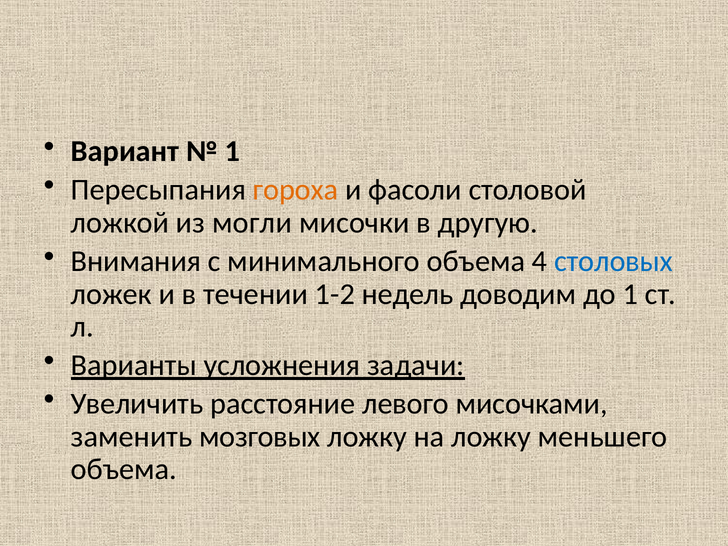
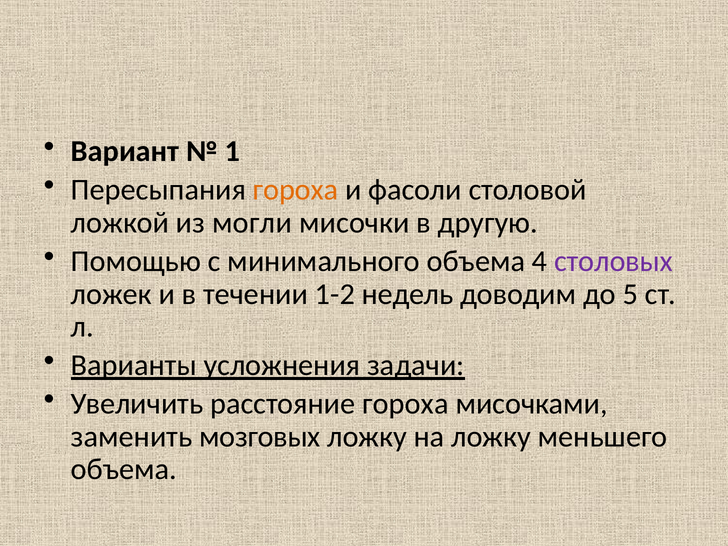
Внимания: Внимания -> Помощью
столовых colour: blue -> purple
до 1: 1 -> 5
расстояние левого: левого -> гороха
